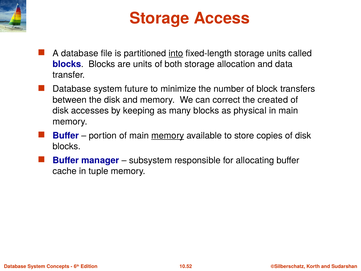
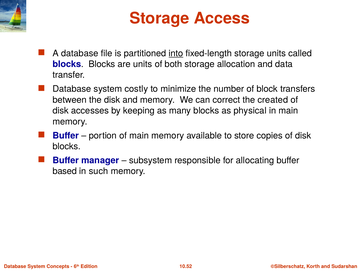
future: future -> costly
memory at (168, 135) underline: present -> none
cache: cache -> based
tuple: tuple -> such
